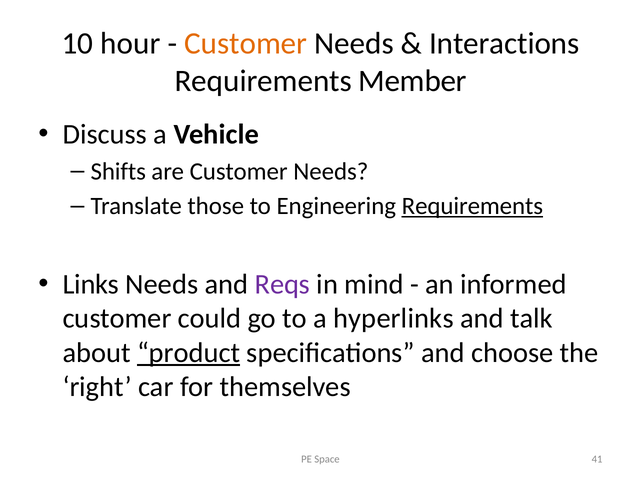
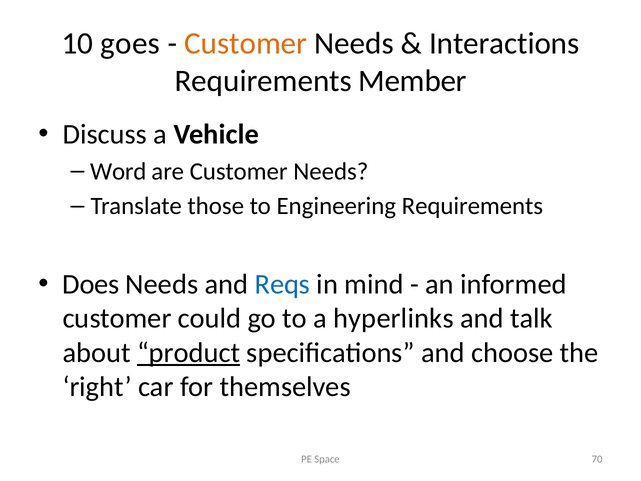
hour: hour -> goes
Shifts: Shifts -> Word
Requirements at (472, 206) underline: present -> none
Links: Links -> Does
Reqs colour: purple -> blue
41: 41 -> 70
